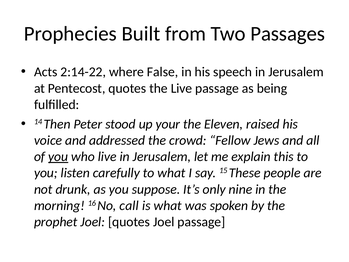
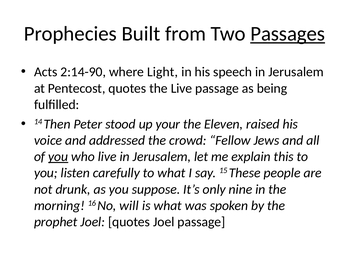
Passages underline: none -> present
2:14-22: 2:14-22 -> 2:14-90
False: False -> Light
call: call -> will
